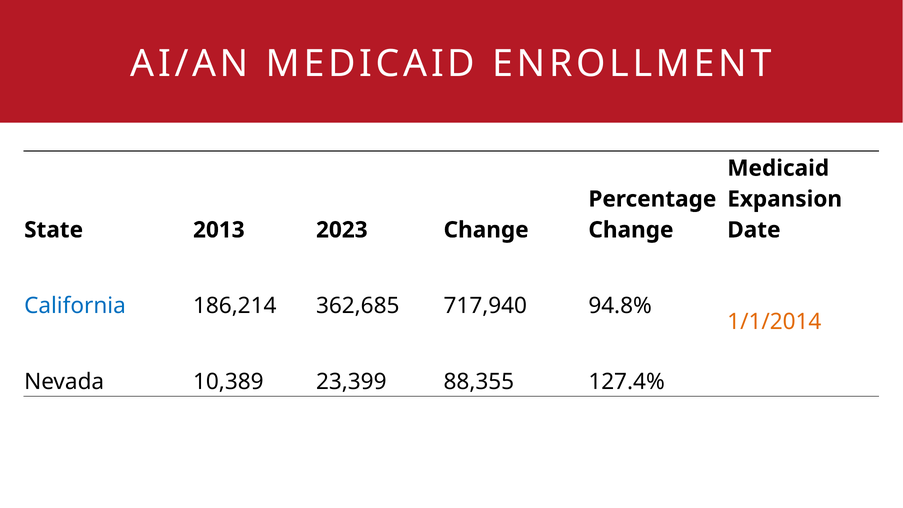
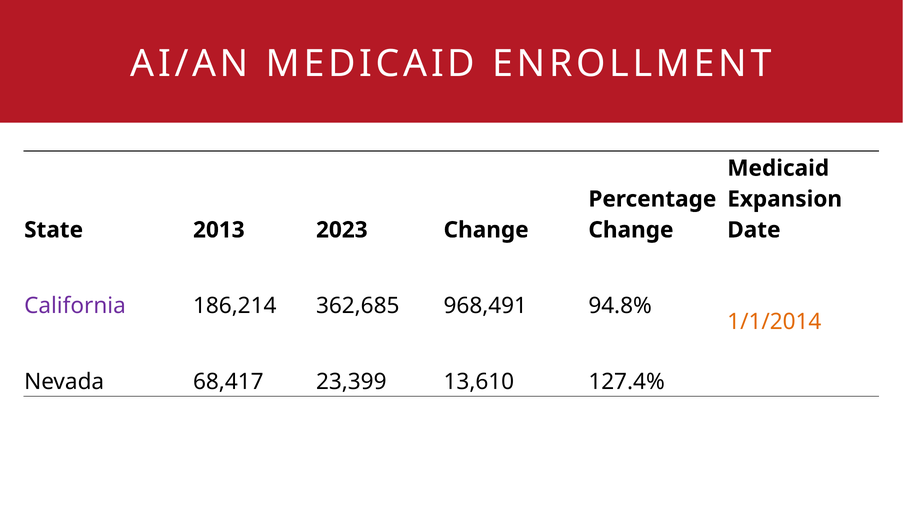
California colour: blue -> purple
717,940: 717,940 -> 968,491
10,389: 10,389 -> 68,417
88,355: 88,355 -> 13,610
